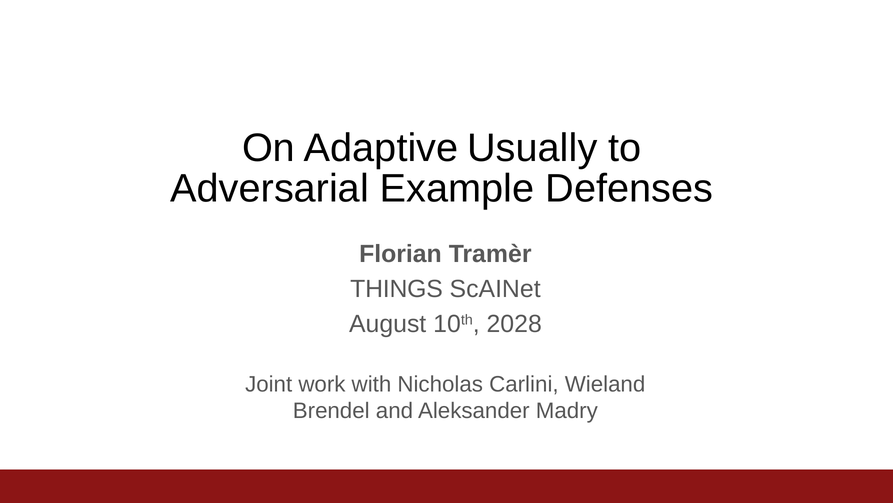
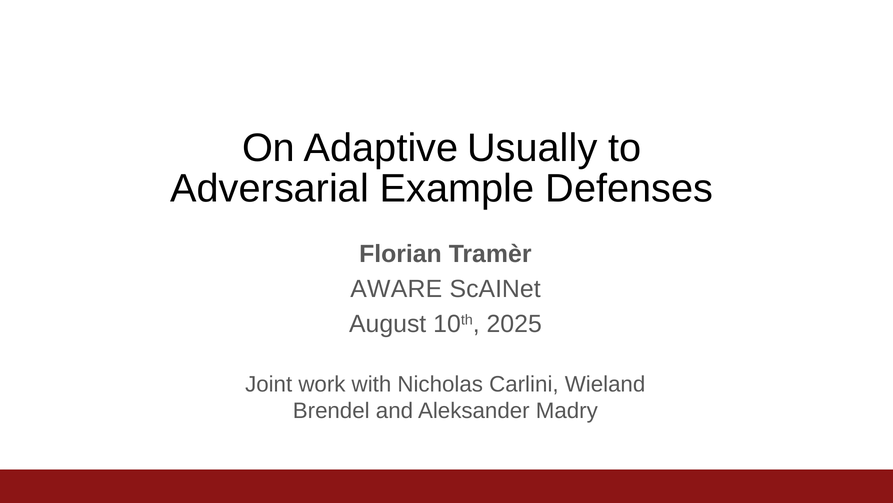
THINGS: THINGS -> AWARE
2028: 2028 -> 2025
